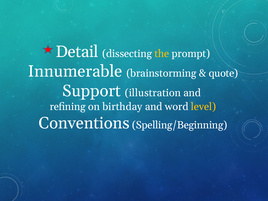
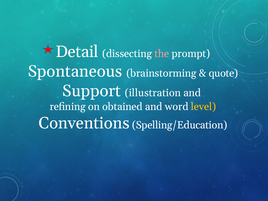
the colour: yellow -> pink
Innumerable: Innumerable -> Spontaneous
birthday: birthday -> obtained
Spelling/Beginning: Spelling/Beginning -> Spelling/Education
